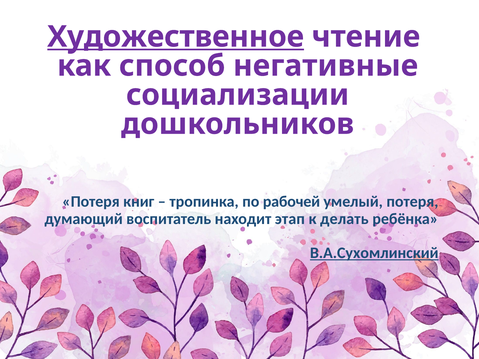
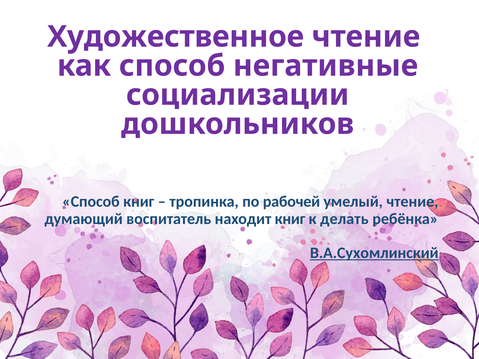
Художественное underline: present -> none
Потеря at (91, 202): Потеря -> Способ
умелый потеря: потеря -> чтение
находит этап: этап -> книг
